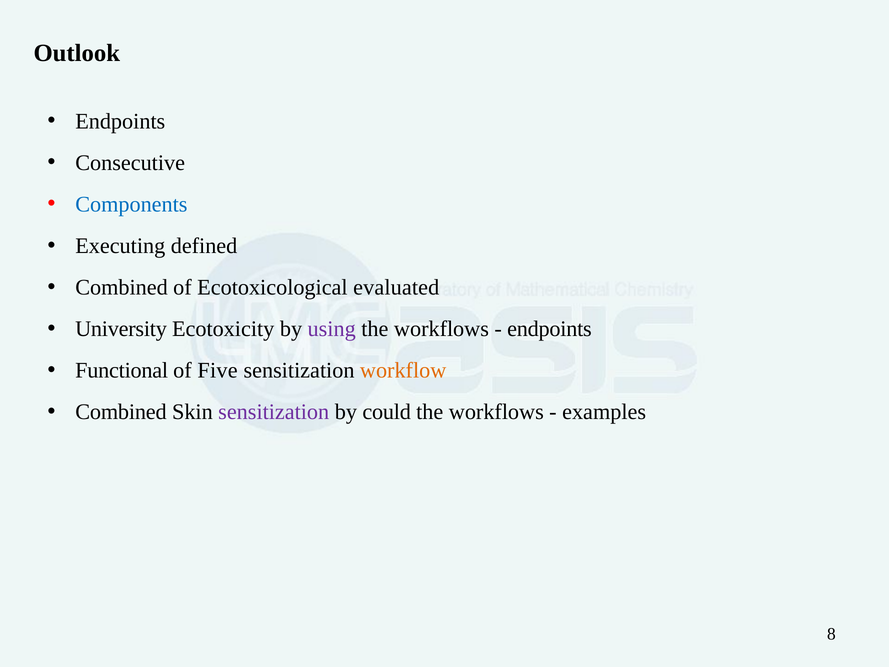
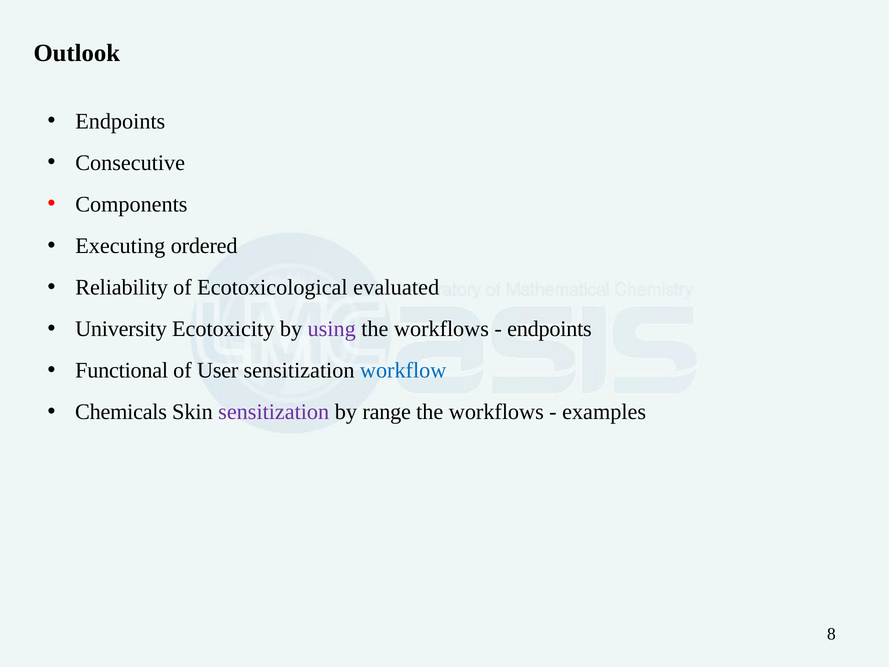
Components colour: blue -> black
defined: defined -> ordered
Combined at (122, 287): Combined -> Reliability
Five: Five -> User
workflow colour: orange -> blue
Combined at (121, 412): Combined -> Chemicals
could: could -> range
